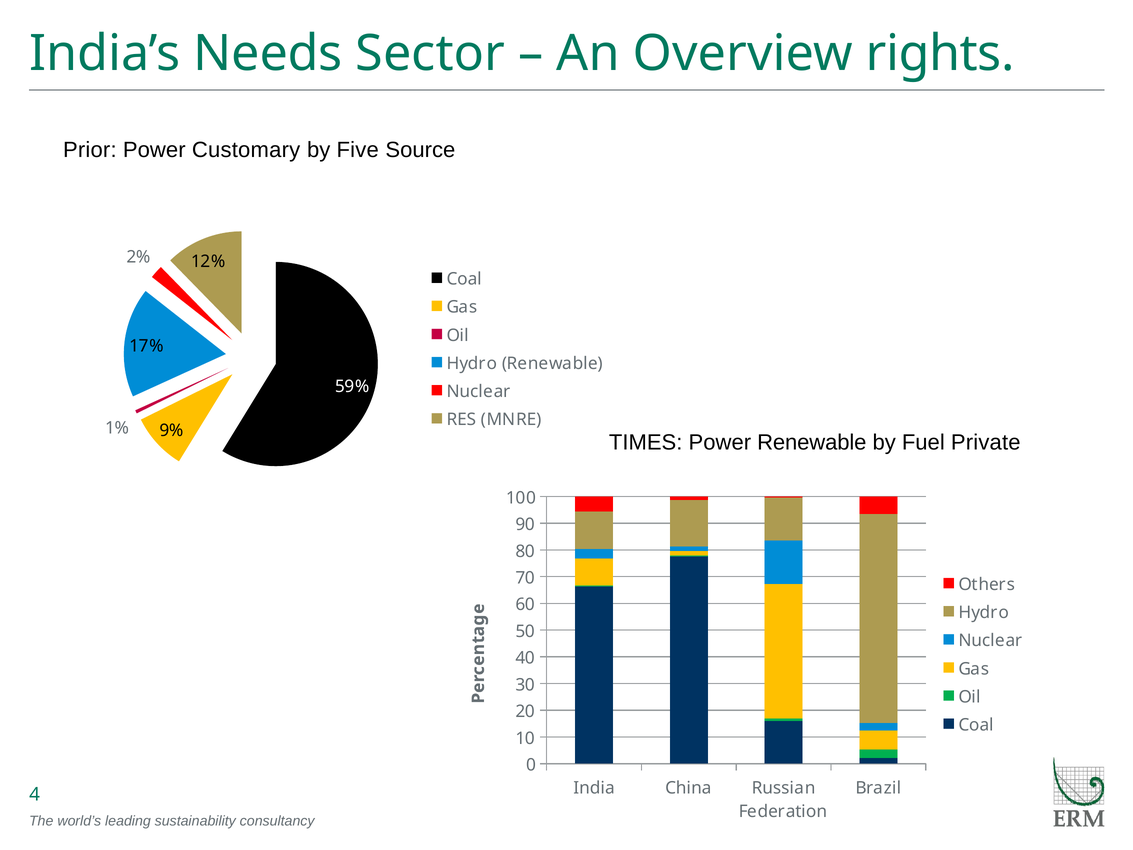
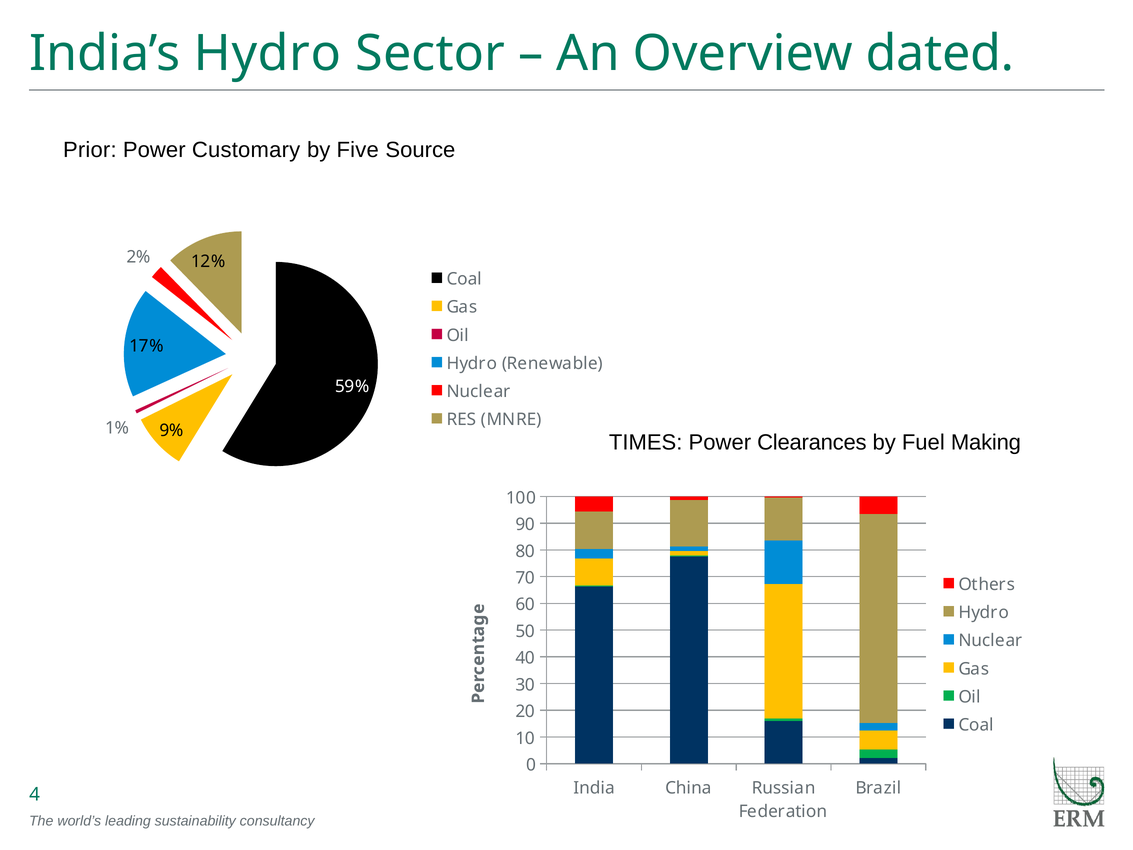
India’s Needs: Needs -> Hydro
rights: rights -> dated
Power Renewable: Renewable -> Clearances
Private: Private -> Making
